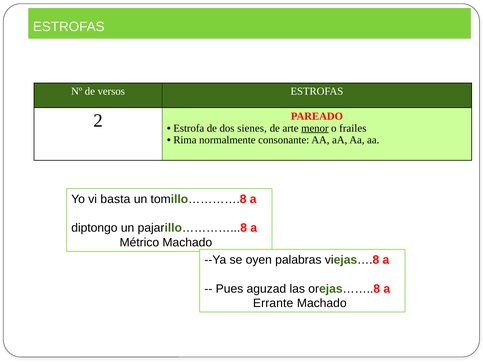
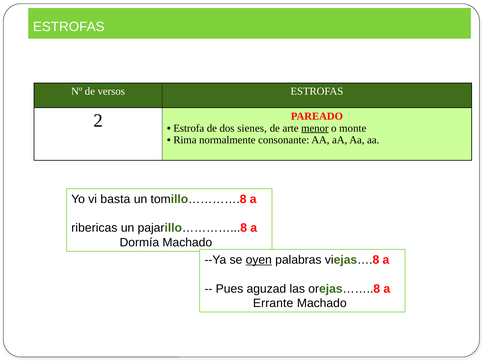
frailes: frailes -> monte
diptongo: diptongo -> ribericas
Métrico: Métrico -> Dormía
oyen underline: none -> present
